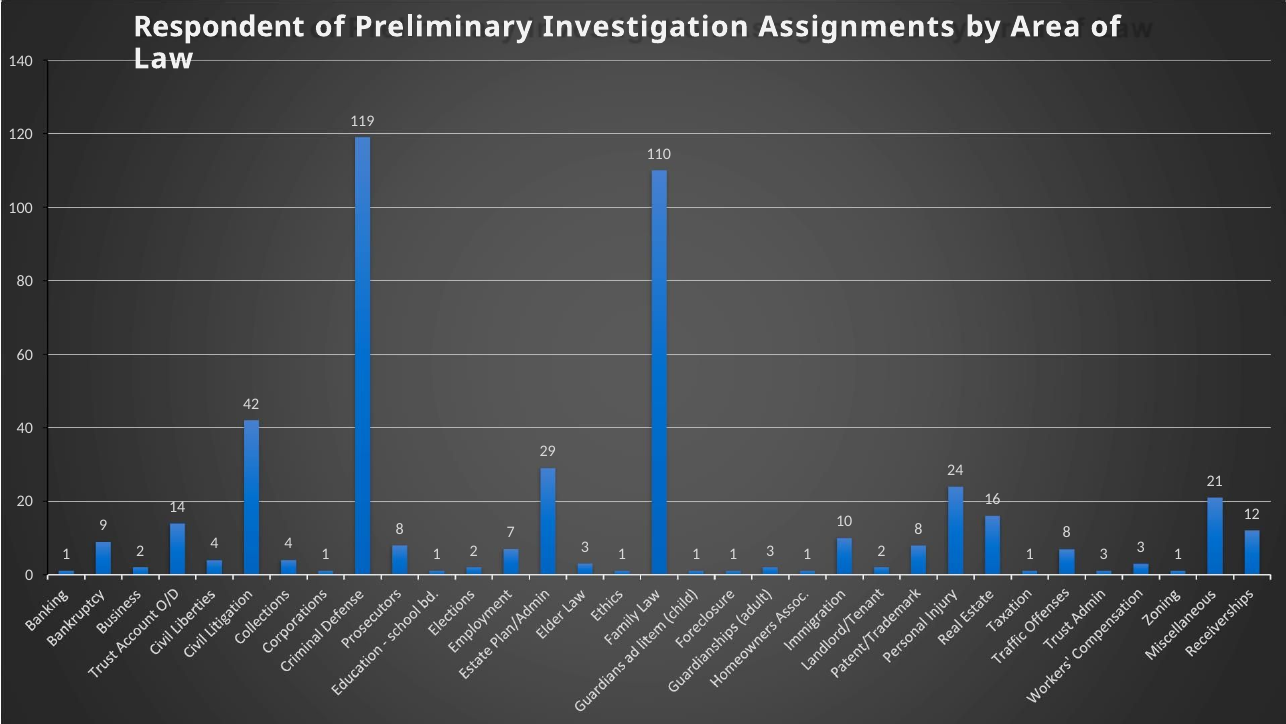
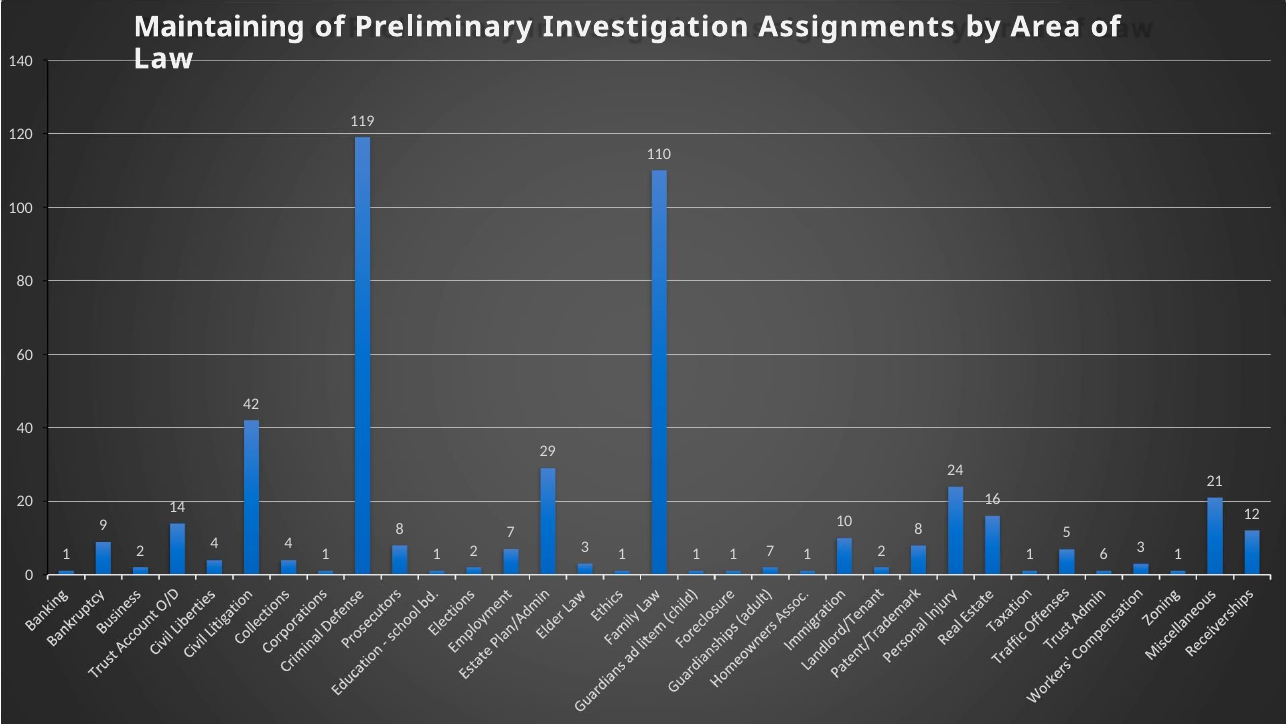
Respondent: Respondent -> Maintaining
7 8: 8 -> 5
2 3: 3 -> 7
1 3: 3 -> 6
